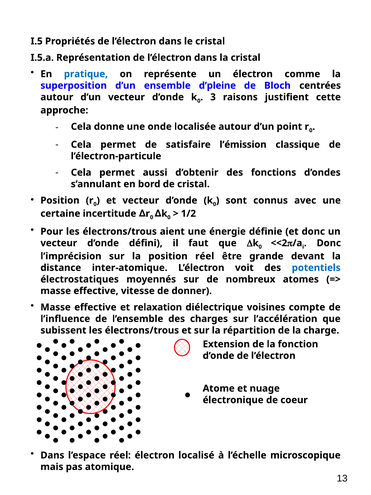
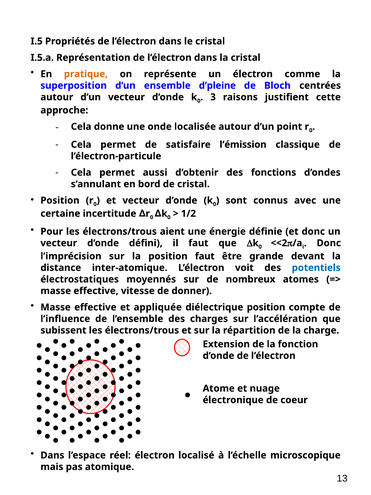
pratique colour: blue -> orange
position réel: réel -> faut
relaxation: relaxation -> appliquée
diélectrique voisines: voisines -> position
